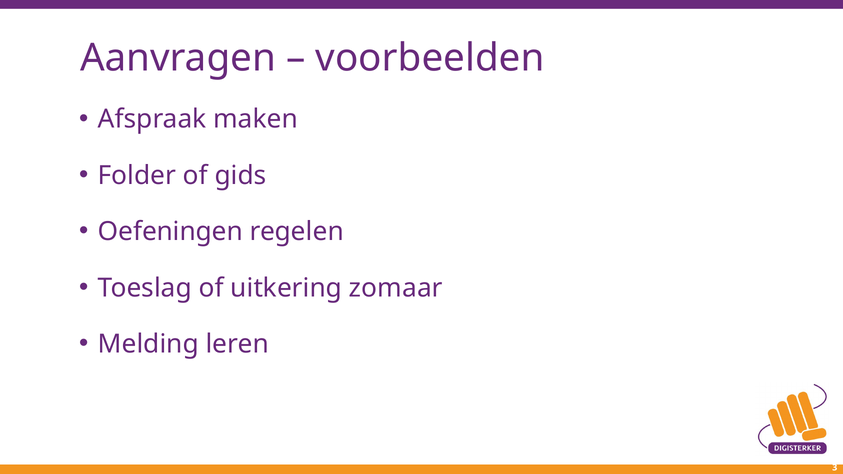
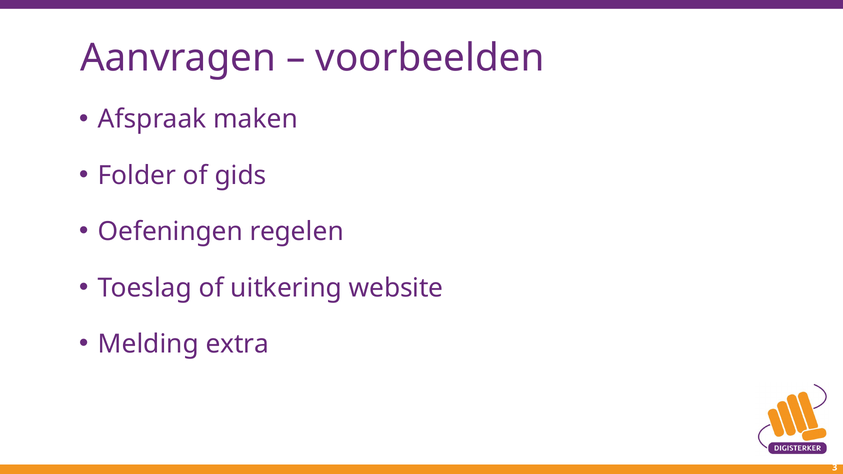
zomaar: zomaar -> website
leren: leren -> extra
